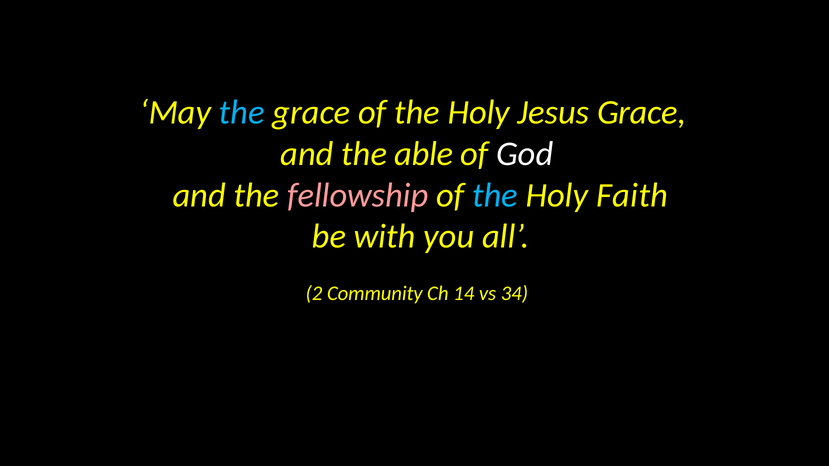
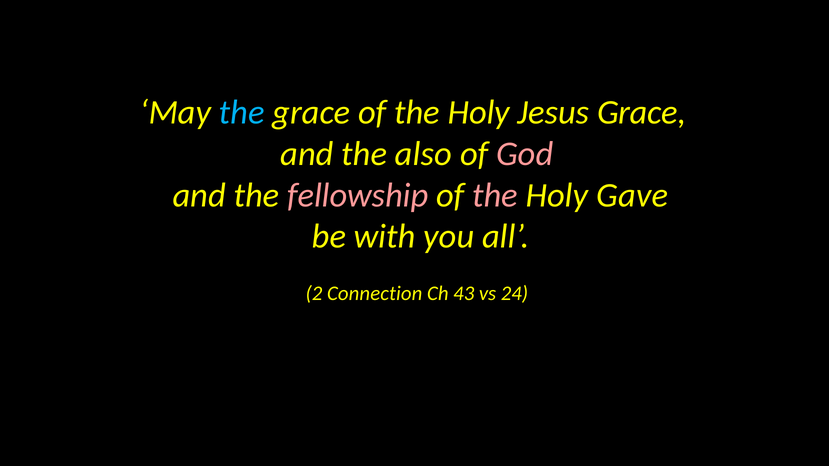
able: able -> also
God colour: white -> pink
the at (495, 195) colour: light blue -> pink
Faith: Faith -> Gave
Community: Community -> Connection
14: 14 -> 43
34: 34 -> 24
